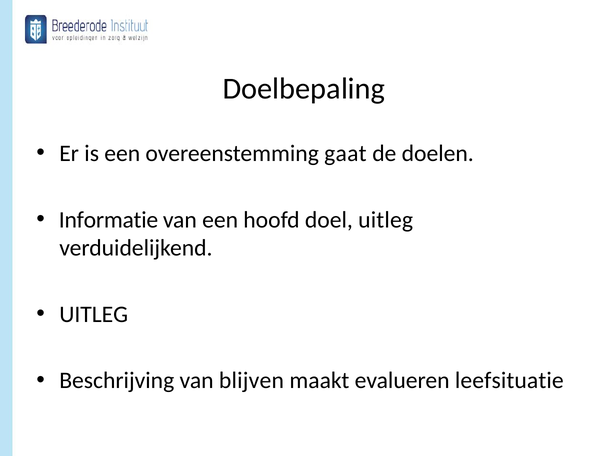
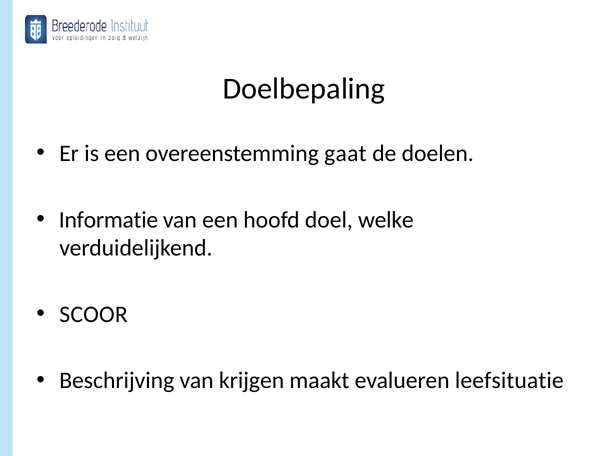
doel uitleg: uitleg -> welke
UITLEG at (94, 314): UITLEG -> SCOOR
blijven: blijven -> krijgen
